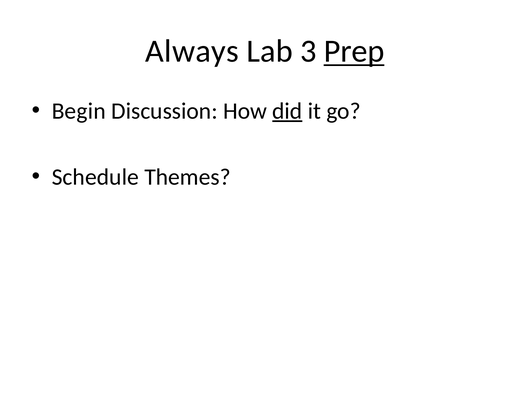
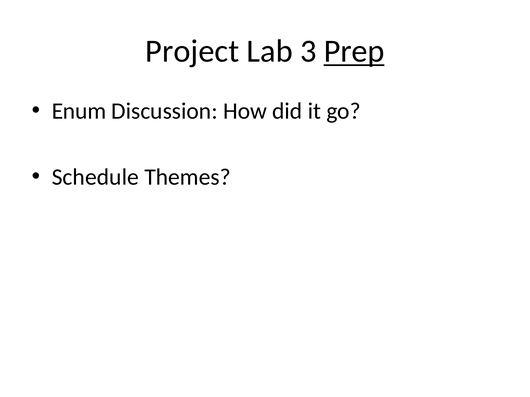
Always: Always -> Project
Begin: Begin -> Enum
did underline: present -> none
